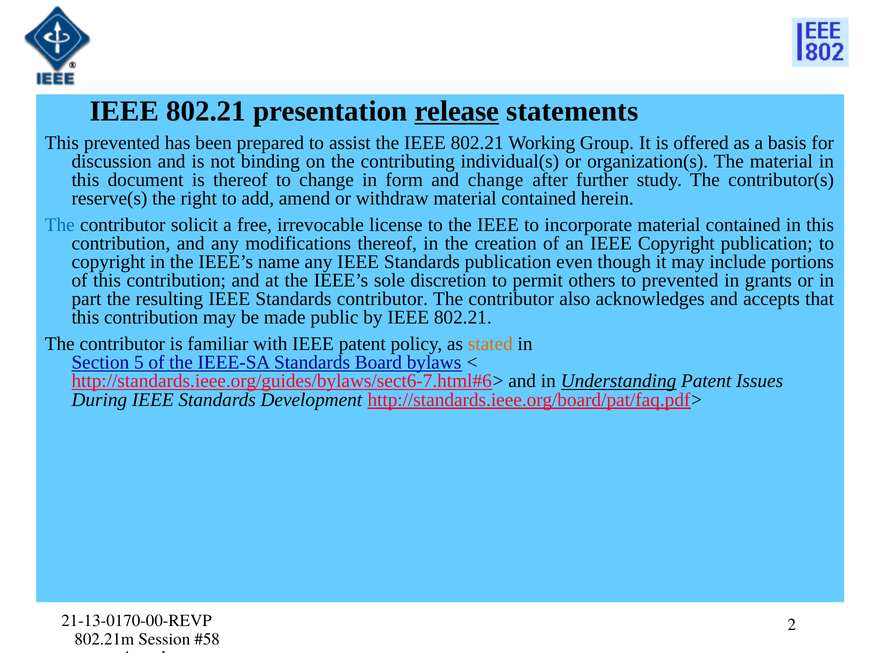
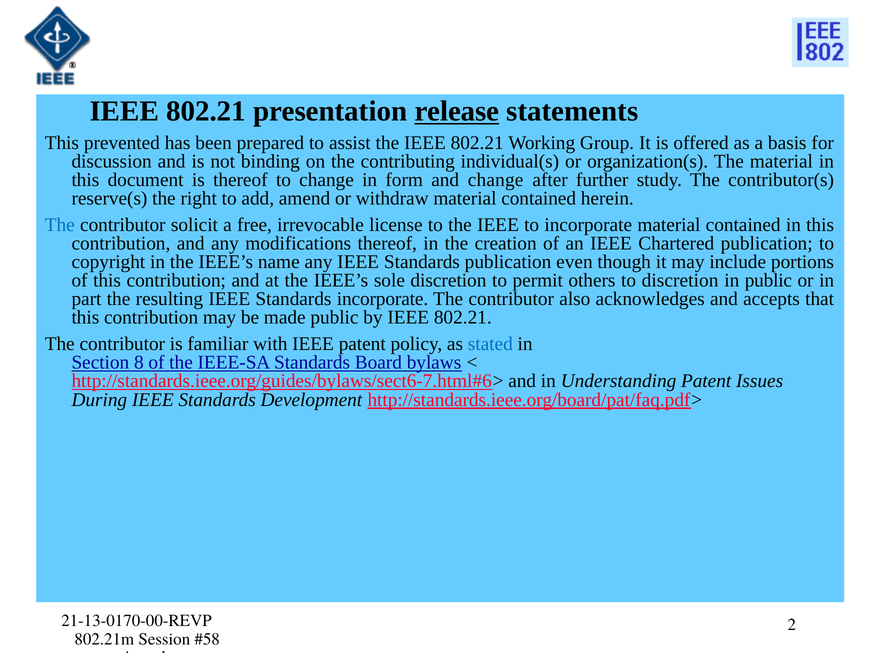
IEEE Copyright: Copyright -> Chartered
to prevented: prevented -> discretion
in grants: grants -> public
Standards contributor: contributor -> incorporate
stated colour: orange -> blue
5: 5 -> 8
Understanding underline: present -> none
